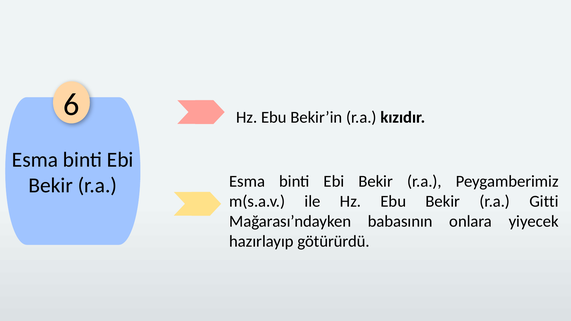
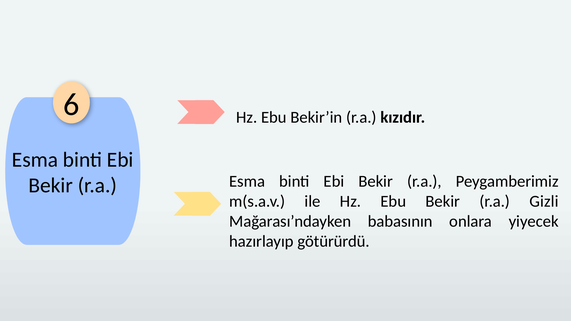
Gitti: Gitti -> Gizli
